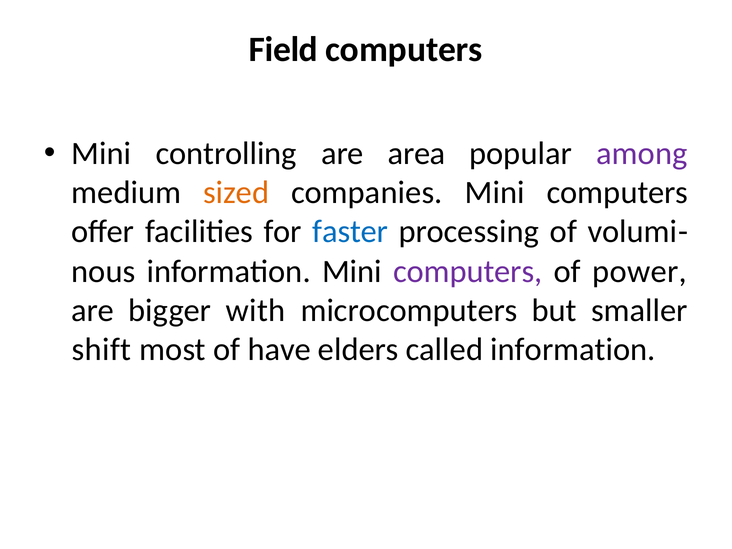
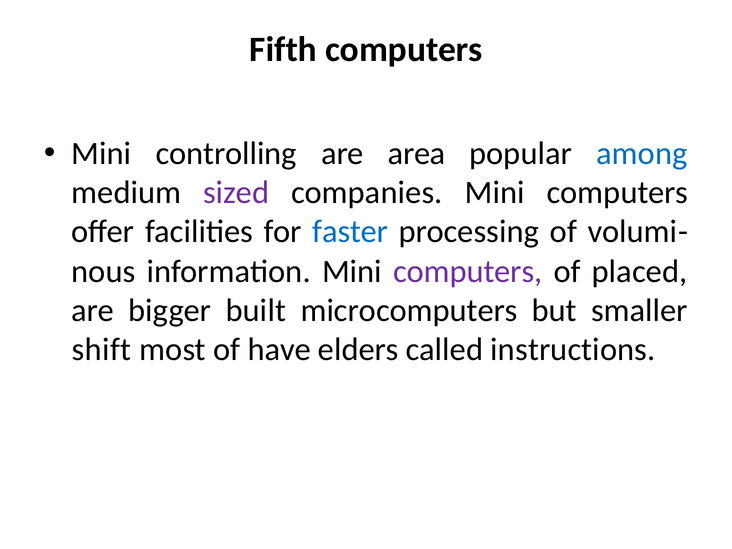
Field: Field -> Fifth
among colour: purple -> blue
sized colour: orange -> purple
power: power -> placed
with: with -> built
called information: information -> instructions
